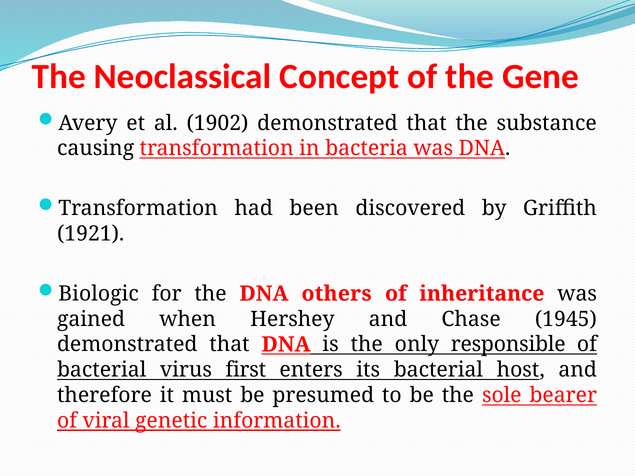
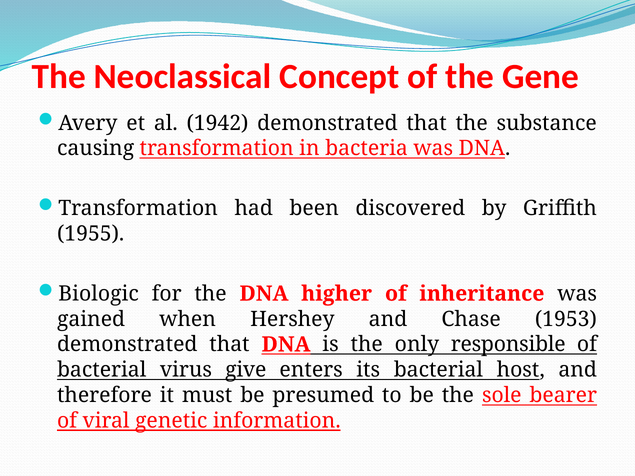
1902: 1902 -> 1942
1921: 1921 -> 1955
others: others -> higher
1945: 1945 -> 1953
first: first -> give
